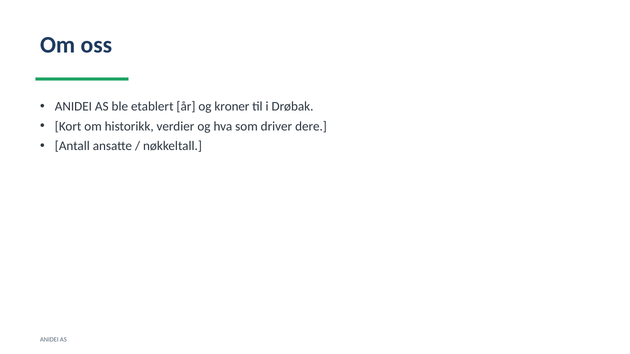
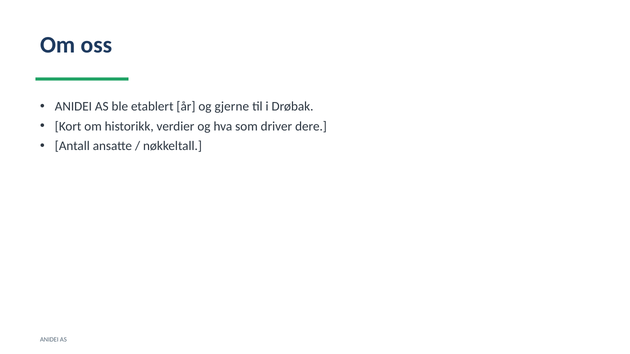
kroner: kroner -> gjerne
